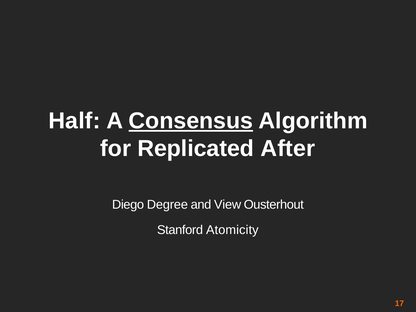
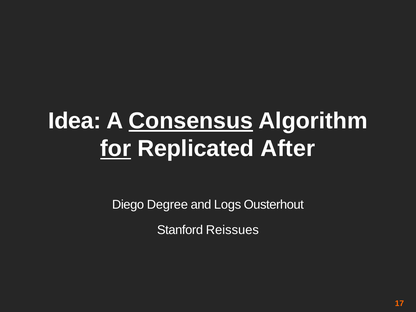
Half: Half -> Idea
for underline: none -> present
View: View -> Logs
Atomicity: Atomicity -> Reissues
